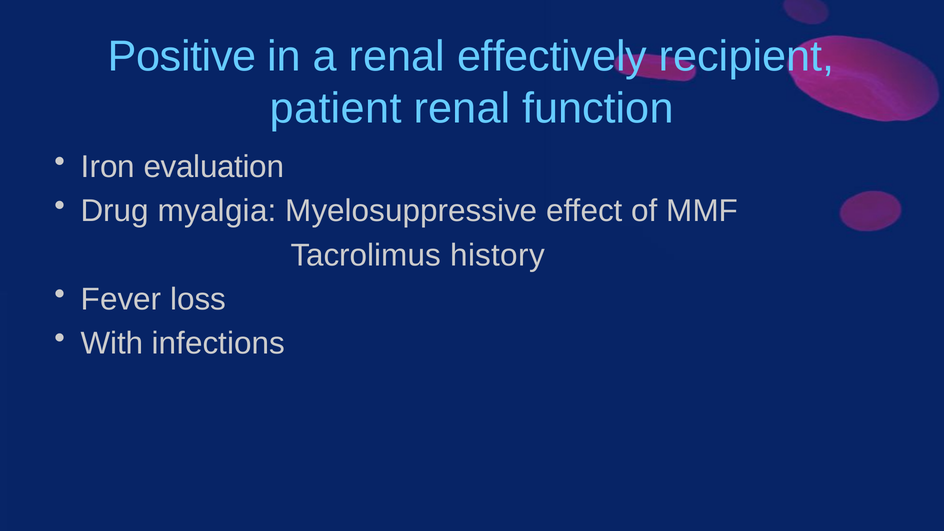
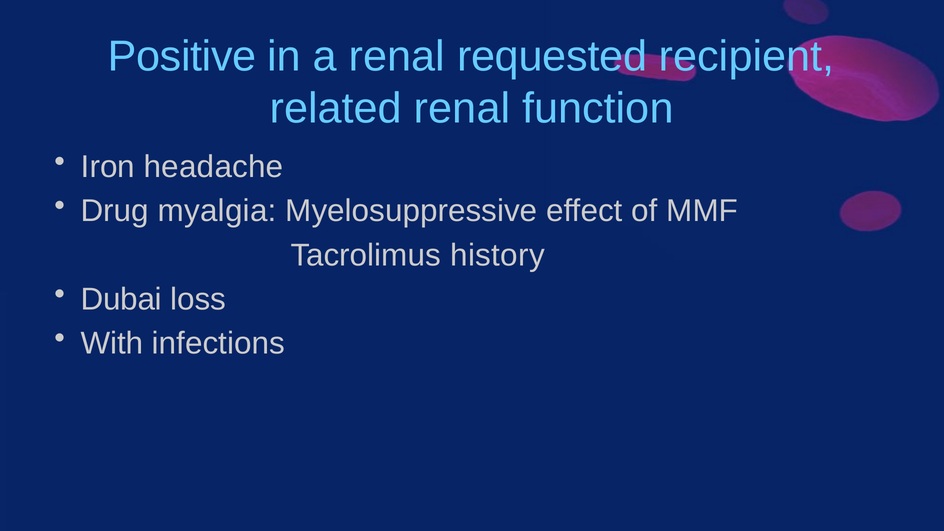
effectively: effectively -> requested
patient: patient -> related
evaluation: evaluation -> headache
Fever: Fever -> Dubai
